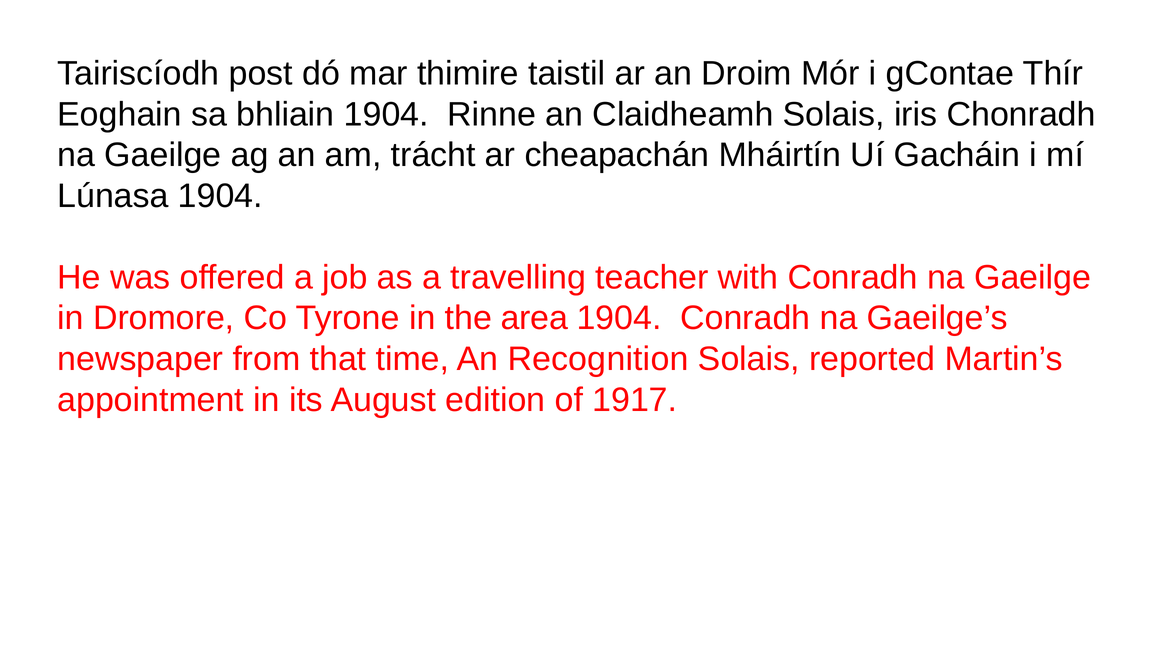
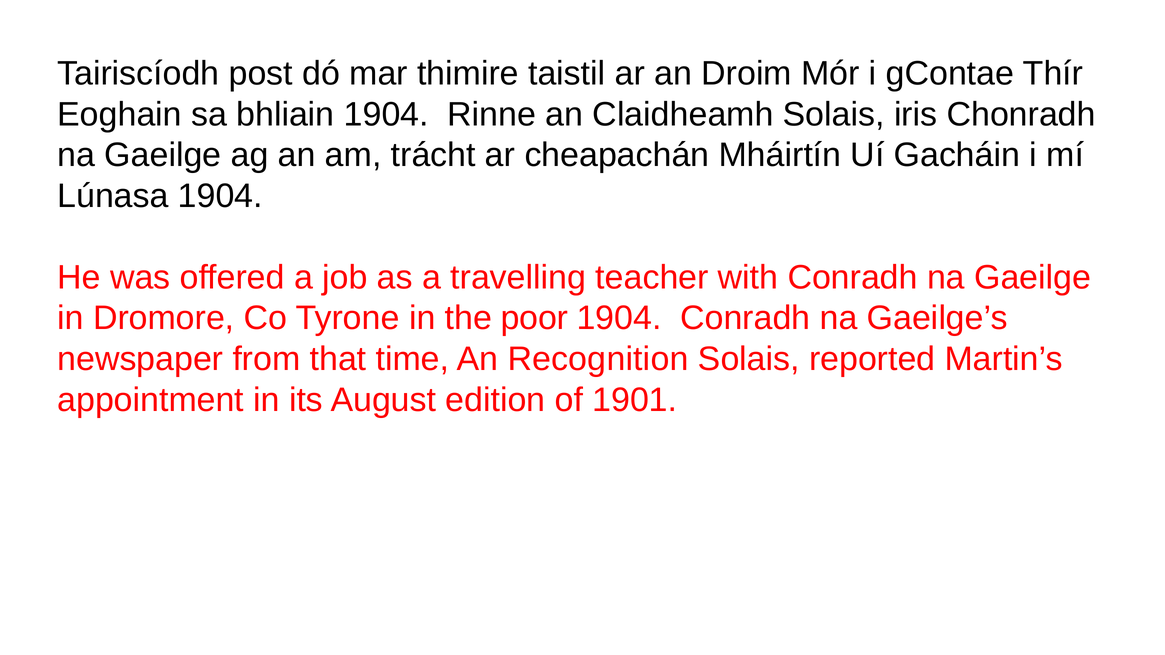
area: area -> poor
1917: 1917 -> 1901
